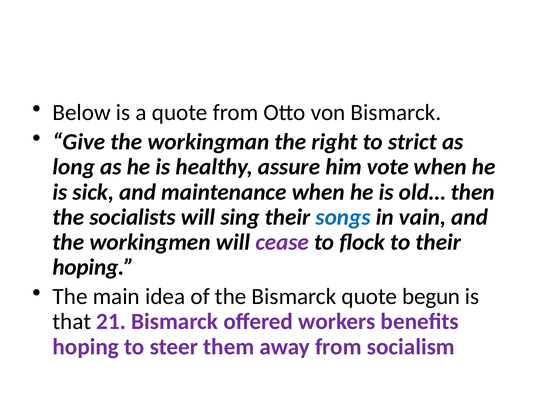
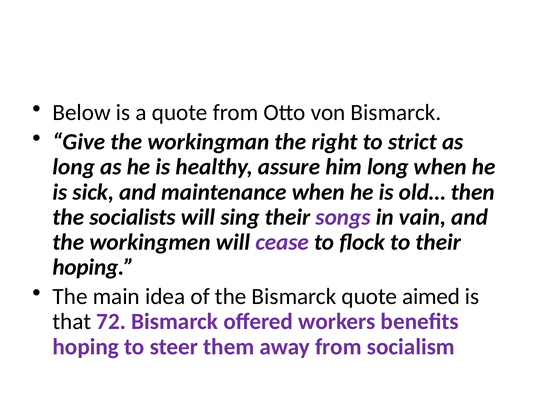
him vote: vote -> long
songs colour: blue -> purple
begun: begun -> aimed
21: 21 -> 72
